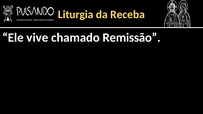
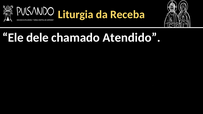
vive: vive -> dele
Remissão: Remissão -> Atendido
